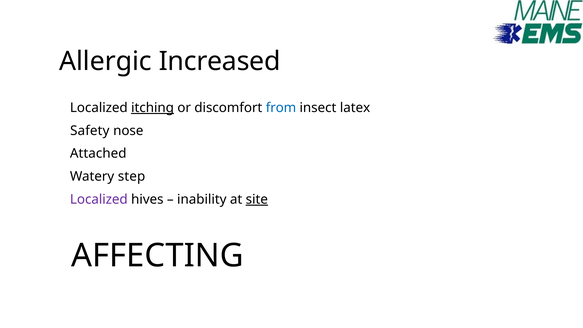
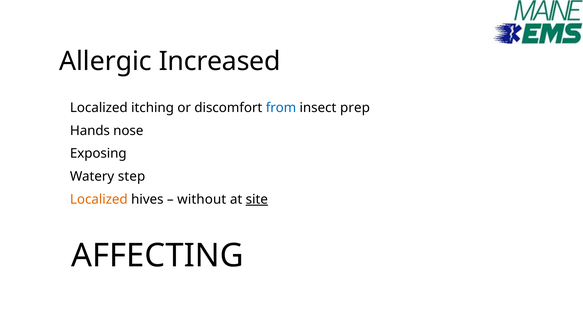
itching underline: present -> none
latex: latex -> prep
Safety: Safety -> Hands
Attached: Attached -> Exposing
Localized at (99, 199) colour: purple -> orange
inability: inability -> without
